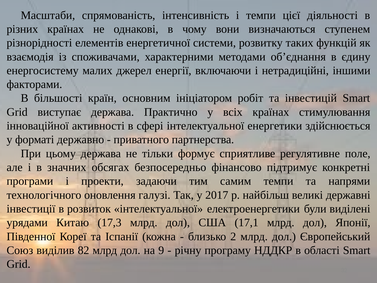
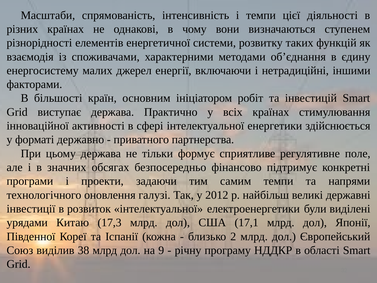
2017: 2017 -> 2012
82: 82 -> 38
